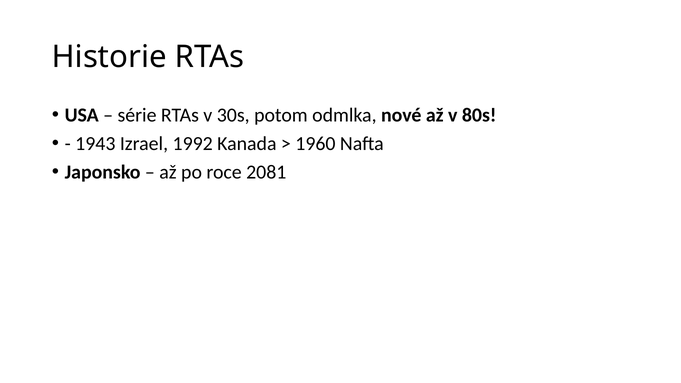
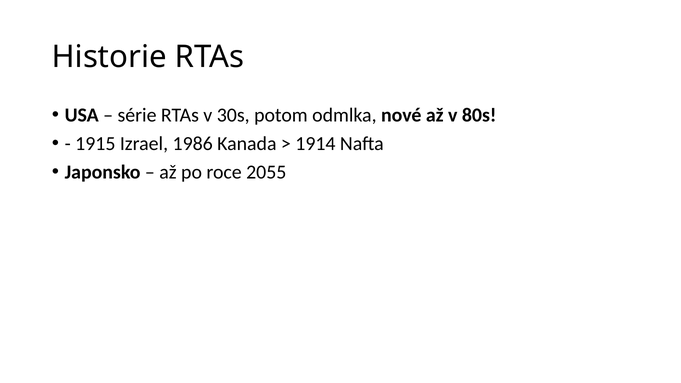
1943: 1943 -> 1915
1992: 1992 -> 1986
1960: 1960 -> 1914
2081: 2081 -> 2055
